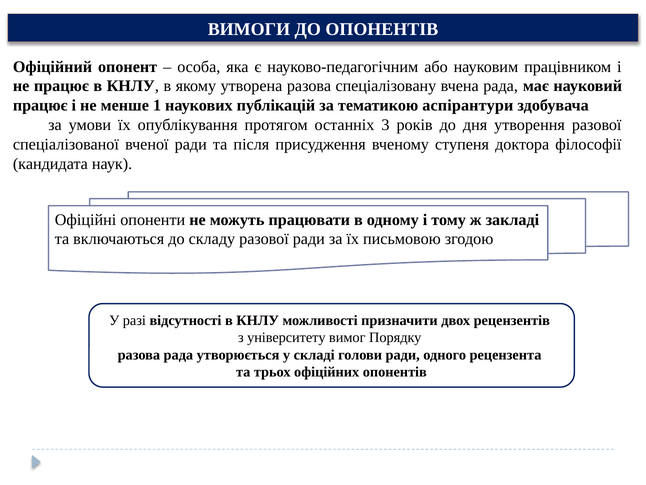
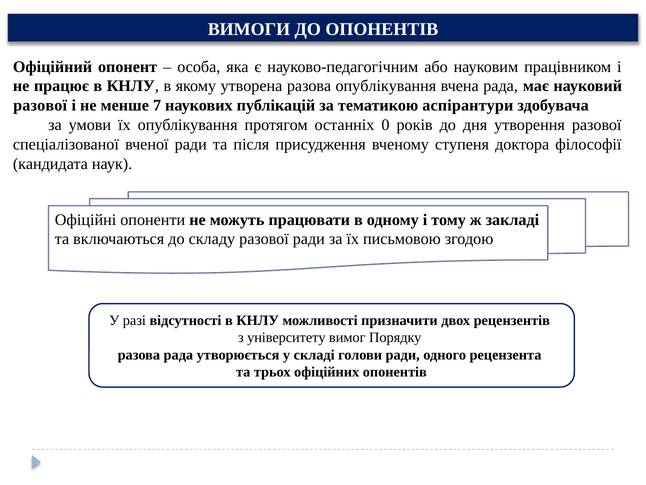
разова спеціалізовану: спеціалізовану -> опублікування
працює at (40, 105): працює -> разової
1: 1 -> 7
3: 3 -> 0
